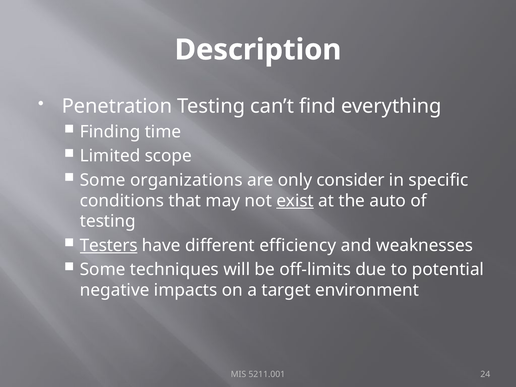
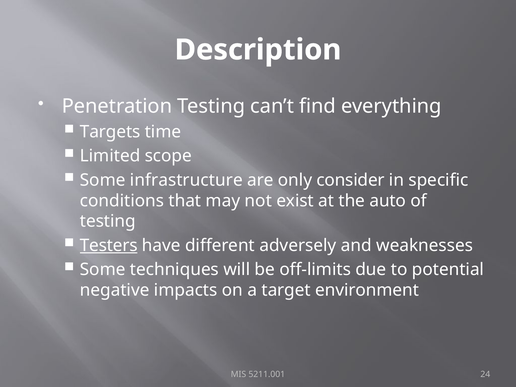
Finding: Finding -> Targets
organizations: organizations -> infrastructure
exist underline: present -> none
efficiency: efficiency -> adversely
